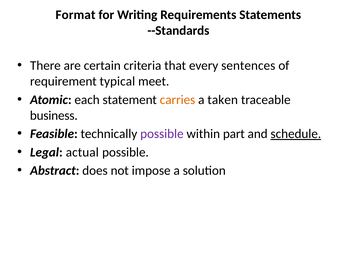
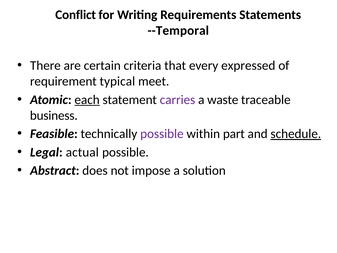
Format: Format -> Conflict
--Standards: --Standards -> --Temporal
sentences: sentences -> expressed
each underline: none -> present
carries colour: orange -> purple
taken: taken -> waste
